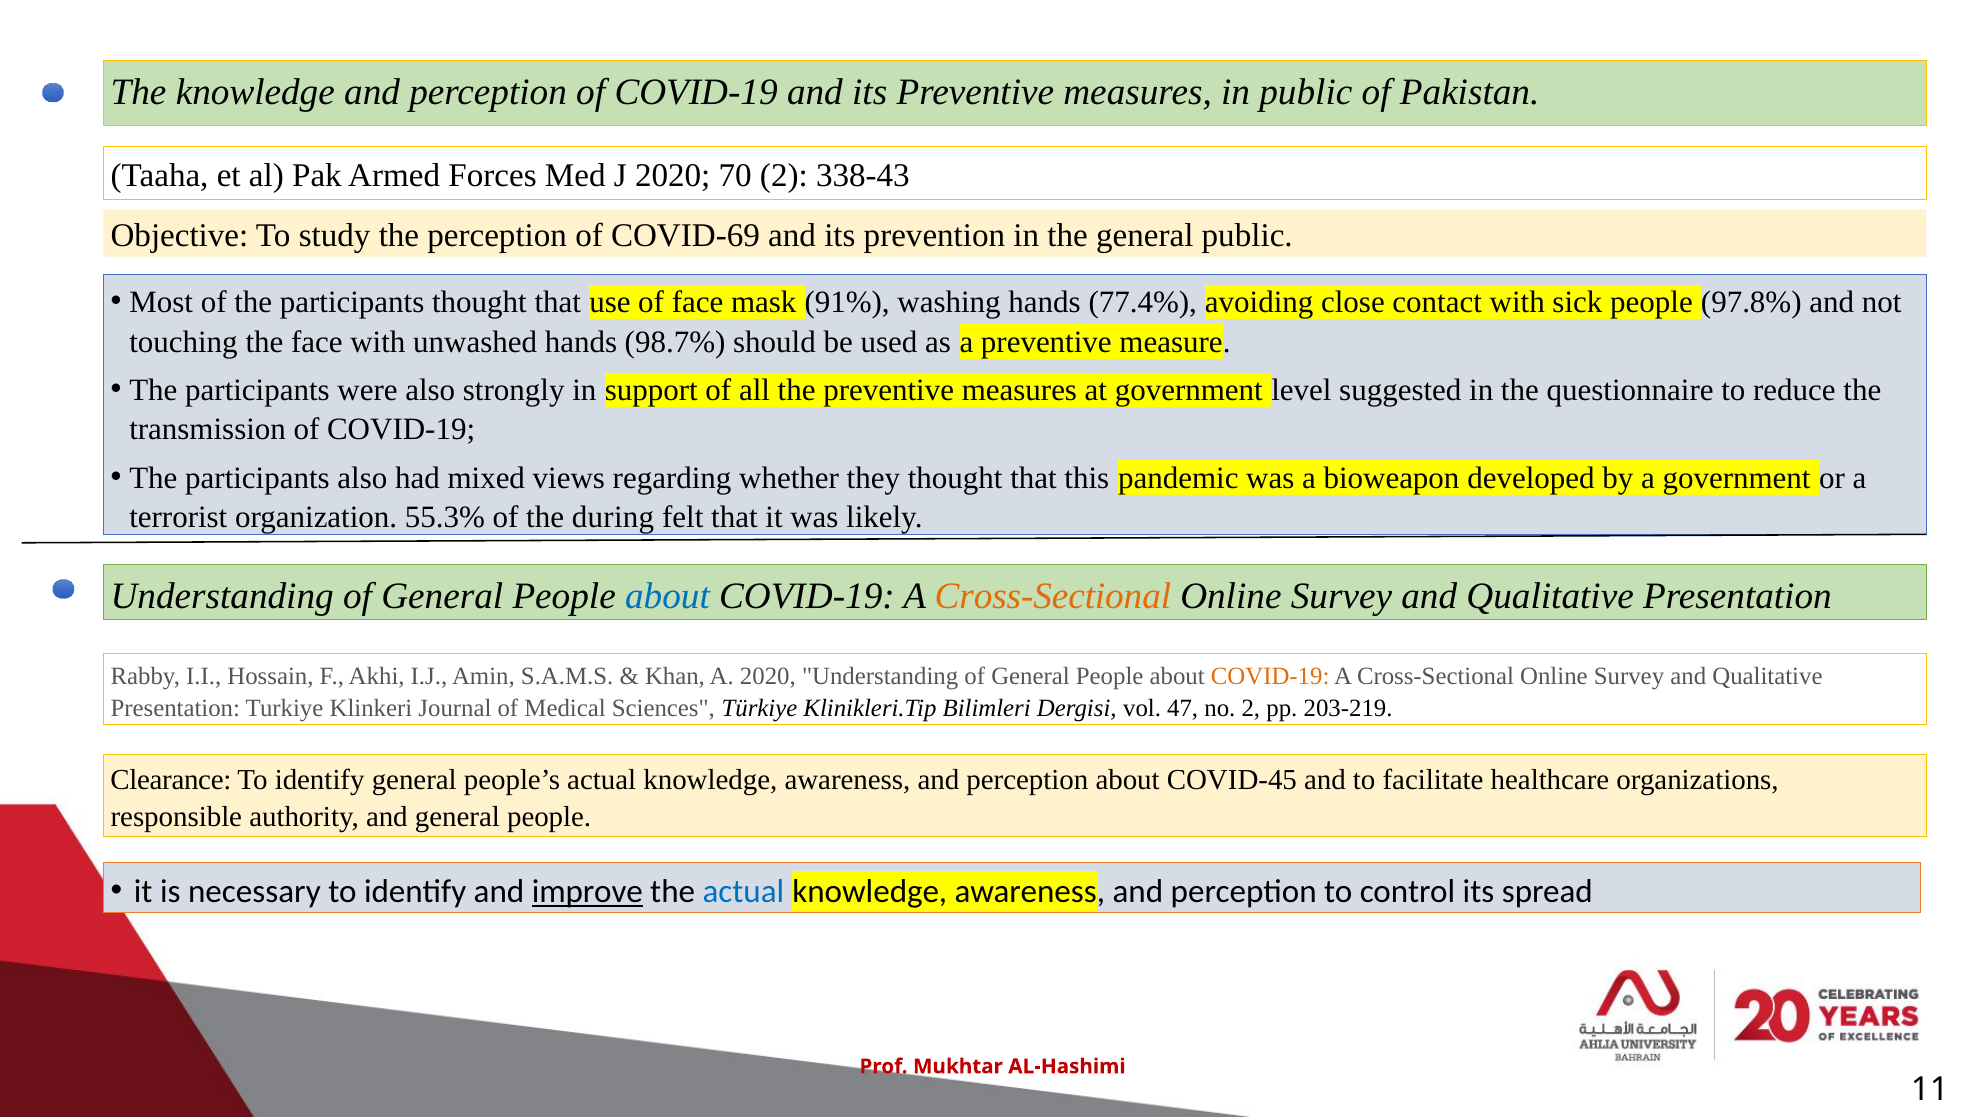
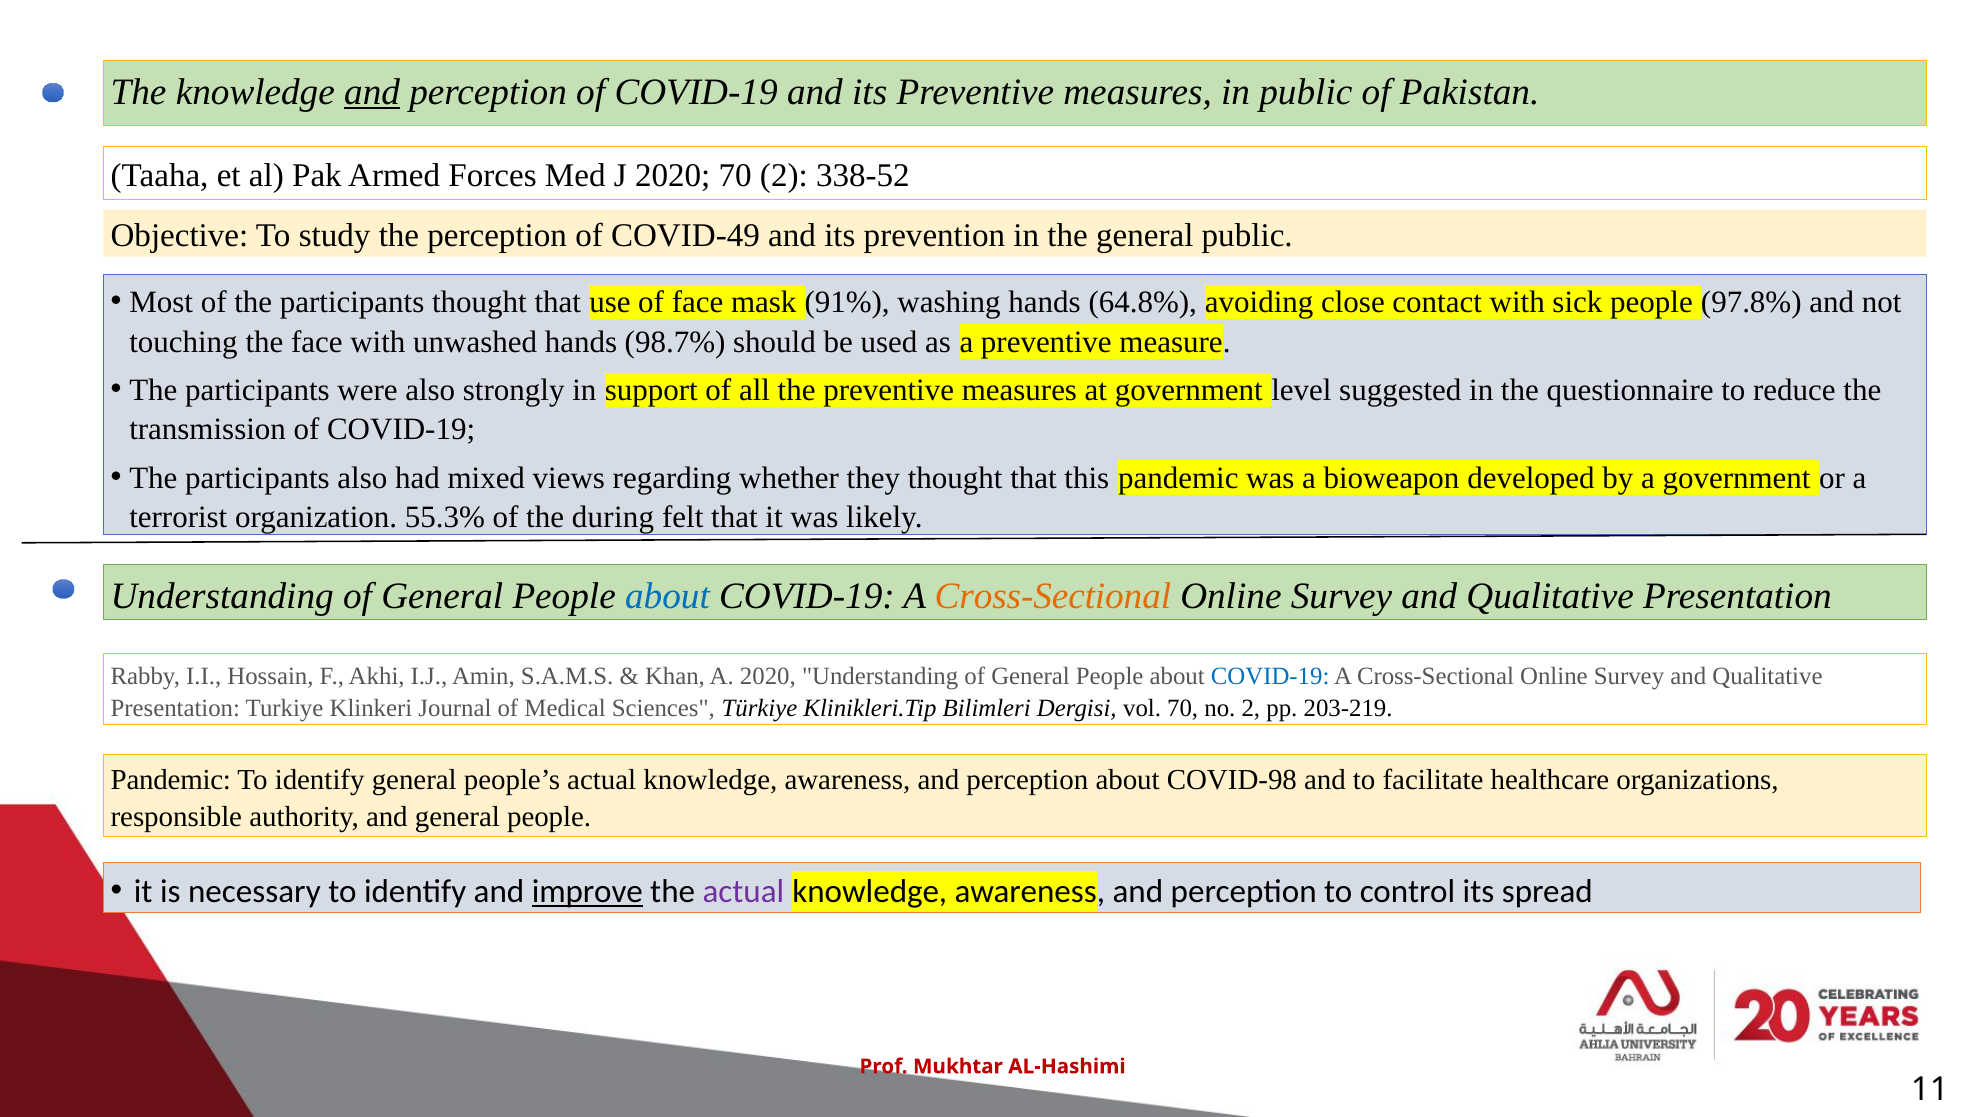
and at (372, 92) underline: none -> present
338-43: 338-43 -> 338-52
COVID-69: COVID-69 -> COVID-49
77.4%: 77.4% -> 64.8%
COVID-19 at (1270, 676) colour: orange -> blue
vol 47: 47 -> 70
Clearance at (171, 780): Clearance -> Pandemic
COVID-45: COVID-45 -> COVID-98
actual at (743, 891) colour: blue -> purple
